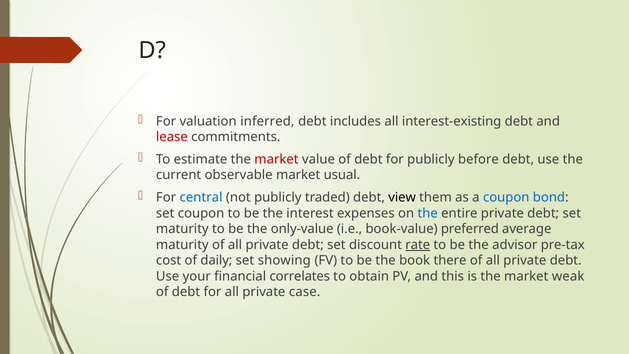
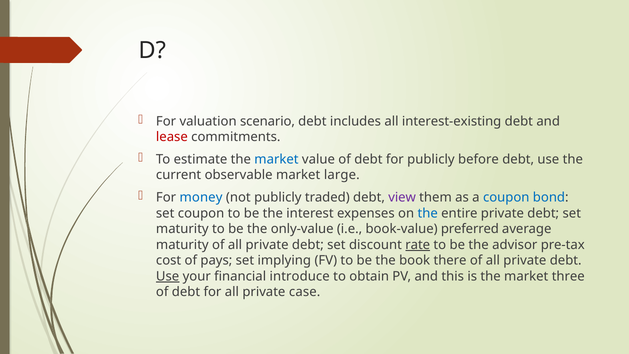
inferred: inferred -> scenario
market at (276, 159) colour: red -> blue
usual: usual -> large
central: central -> money
view colour: black -> purple
daily: daily -> pays
showing: showing -> implying
Use at (168, 276) underline: none -> present
correlates: correlates -> introduce
weak: weak -> three
